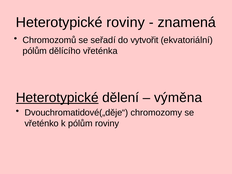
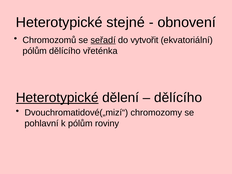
Heterotypické roviny: roviny -> stejné
znamená: znamená -> obnovení
seřadí underline: none -> present
výměna at (178, 98): výměna -> dělícího
Dvouchromatidové(„děje“: Dvouchromatidové(„děje“ -> Dvouchromatidové(„mizí“
vřeténko: vřeténko -> pohlavní
